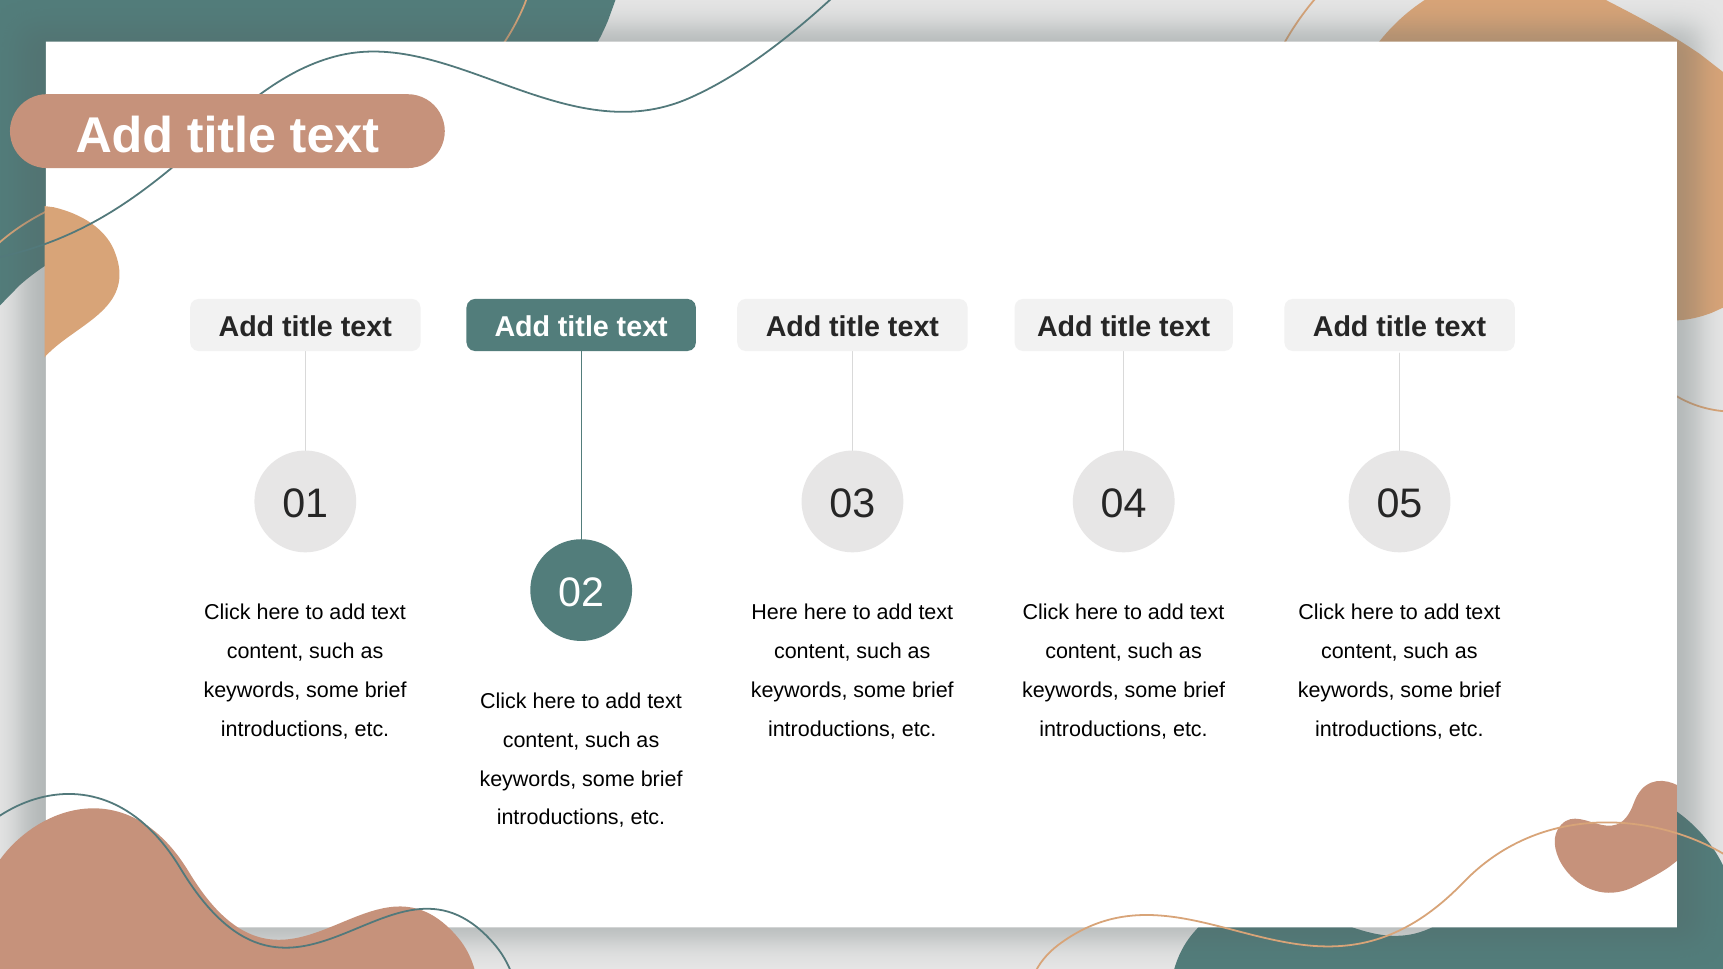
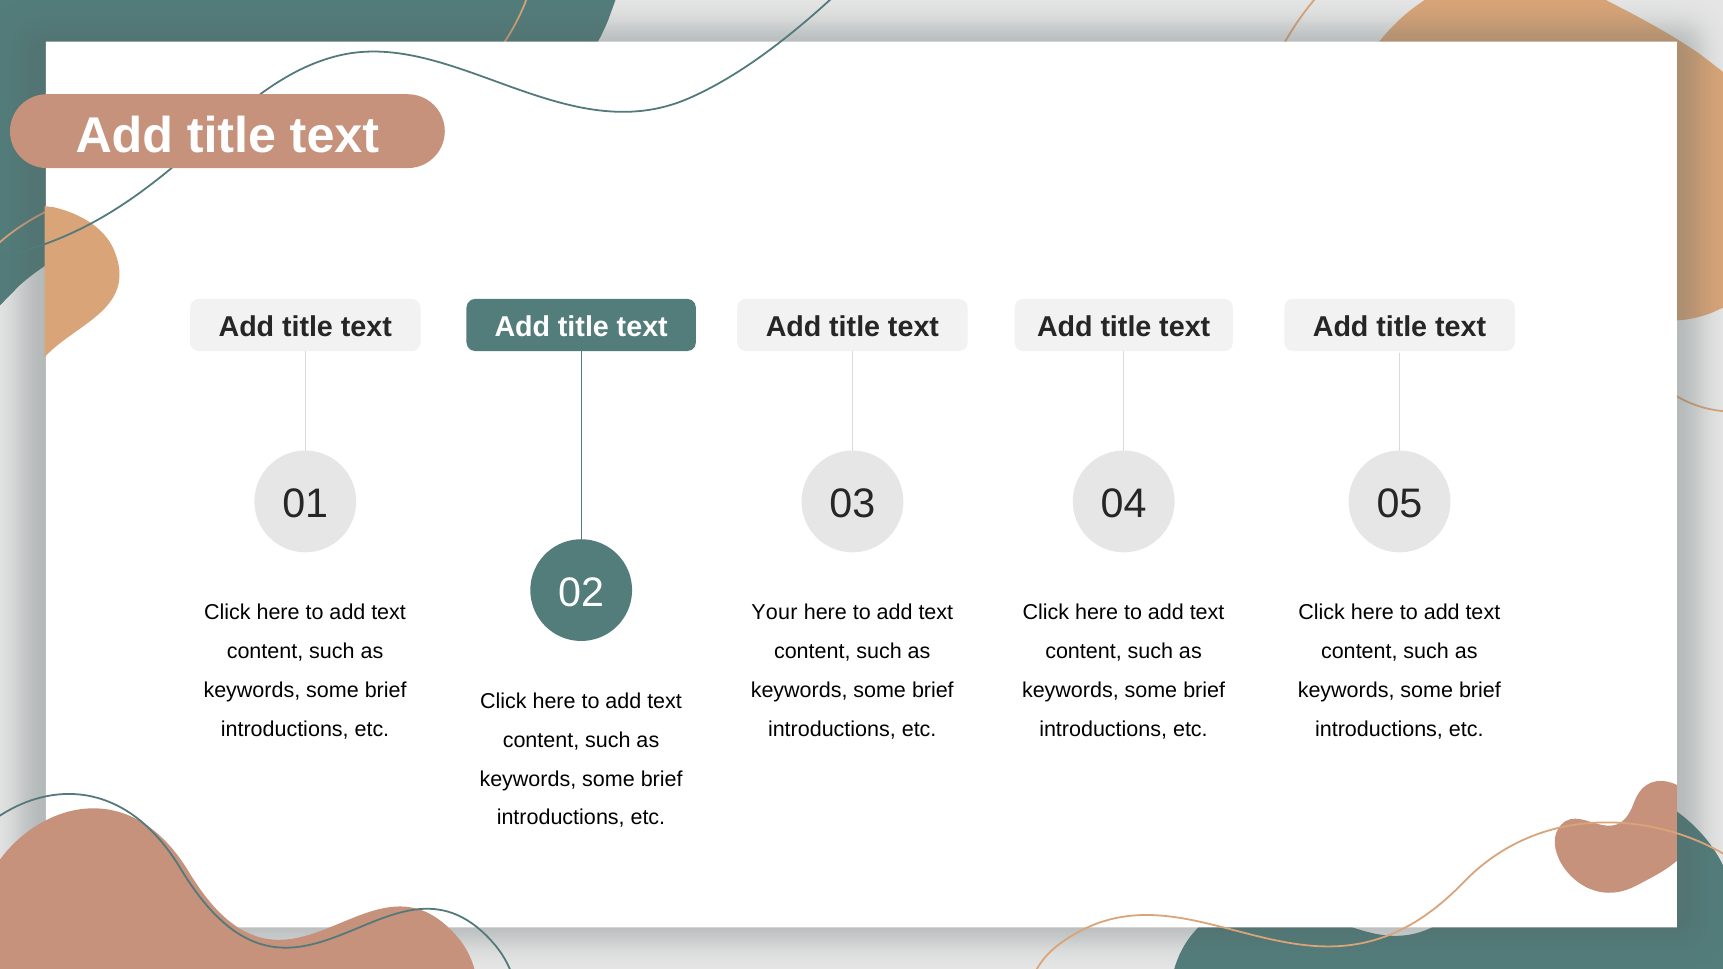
Here at (775, 613): Here -> Your
